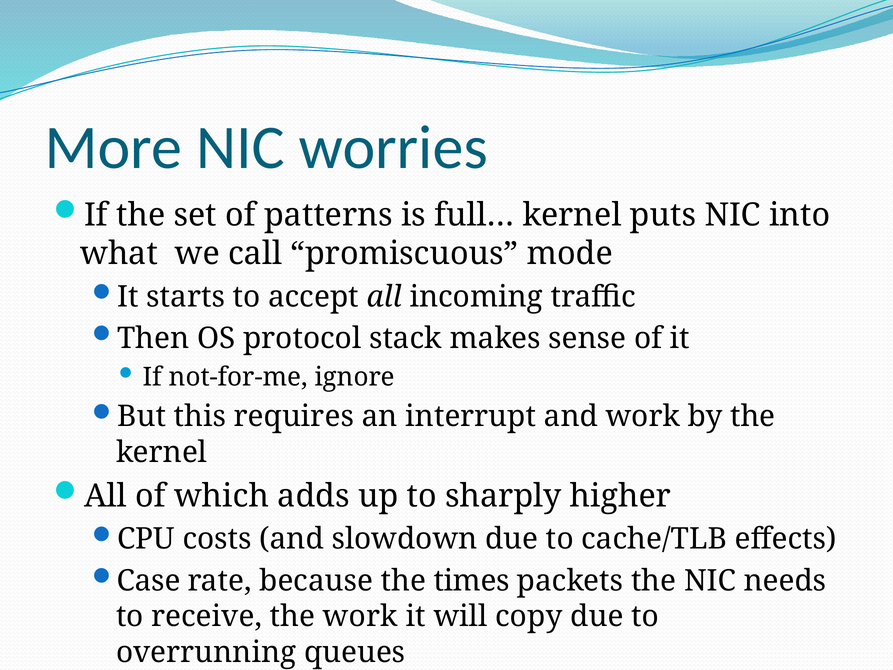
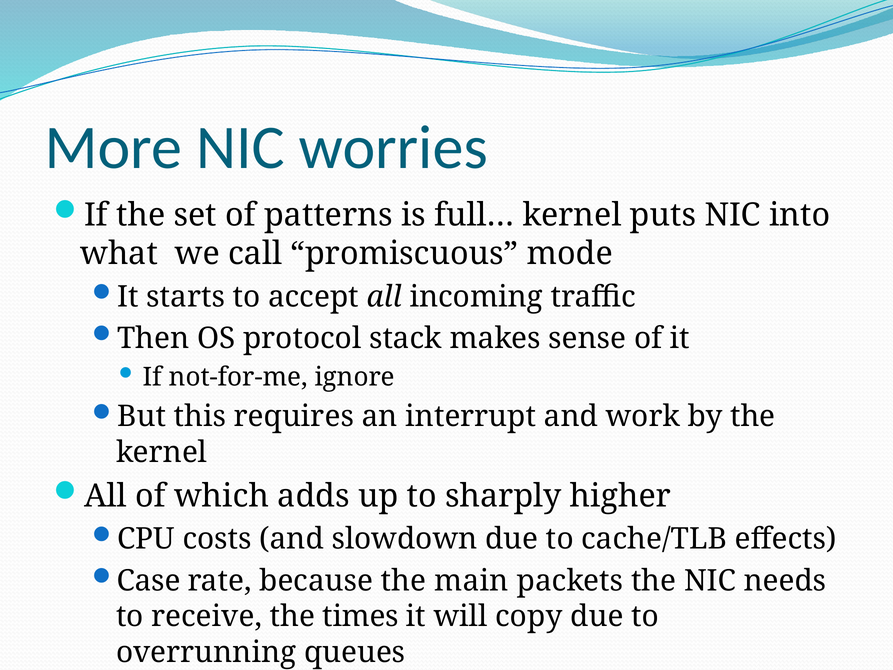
times: times -> main
the work: work -> times
